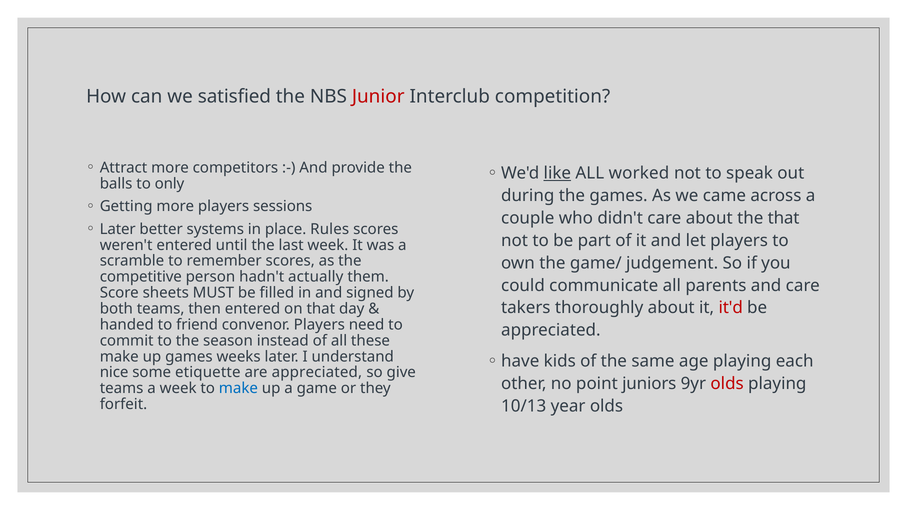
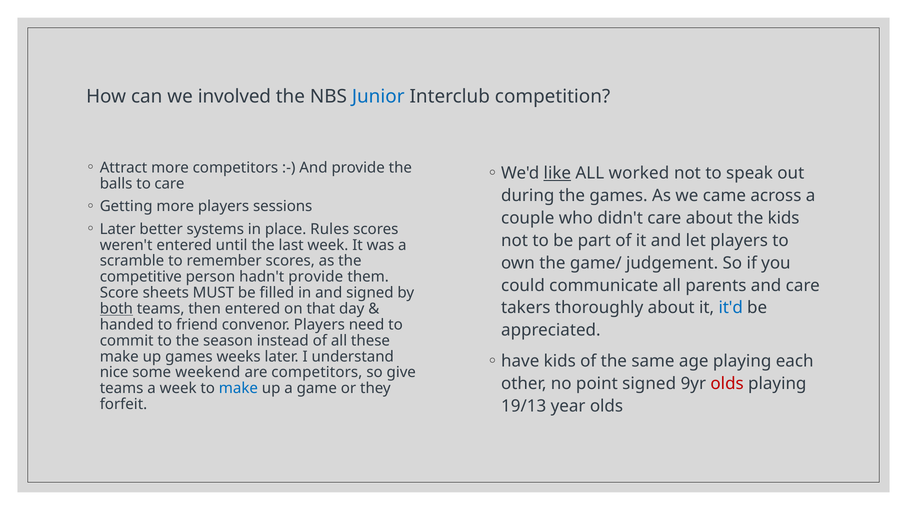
satisfied: satisfied -> involved
Junior colour: red -> blue
to only: only -> care
the that: that -> kids
hadn't actually: actually -> provide
it'd colour: red -> blue
both underline: none -> present
etiquette: etiquette -> weekend
are appreciated: appreciated -> competitors
point juniors: juniors -> signed
10/13: 10/13 -> 19/13
